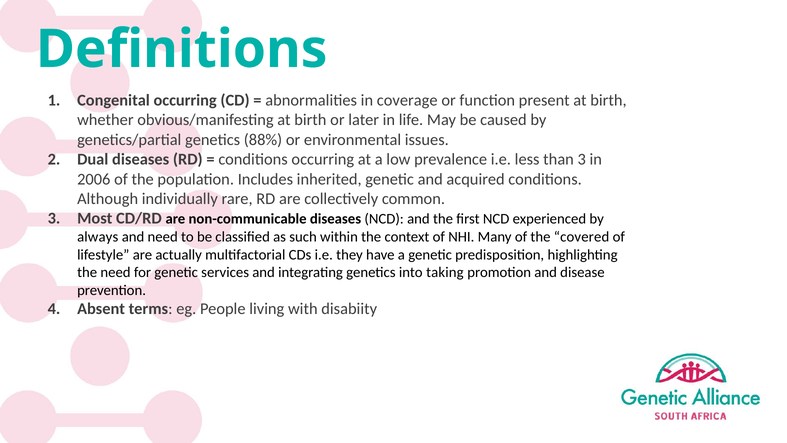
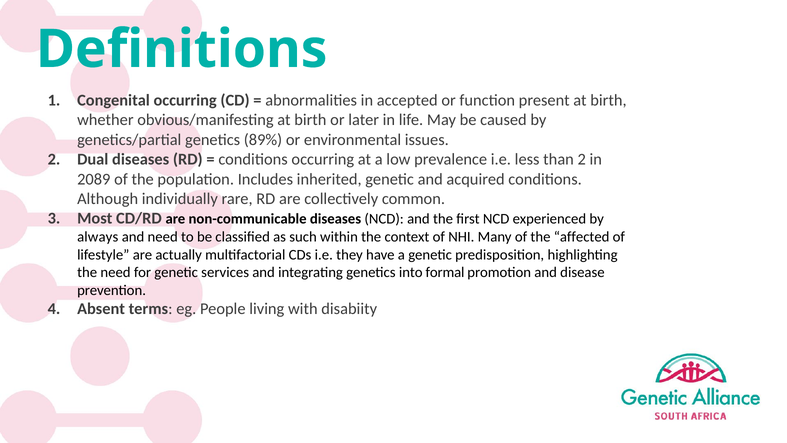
coverage: coverage -> accepted
88%: 88% -> 89%
than 3: 3 -> 2
2006: 2006 -> 2089
covered: covered -> affected
taking: taking -> formal
